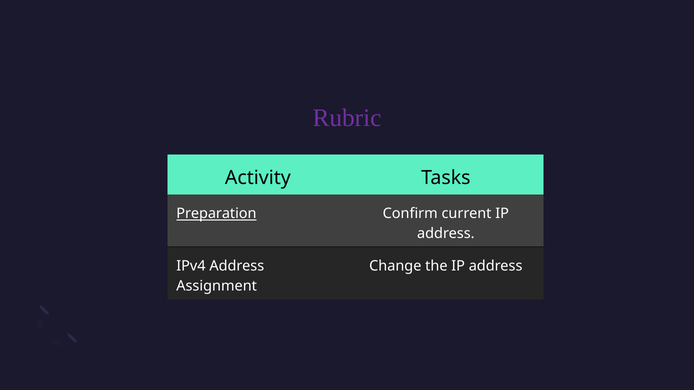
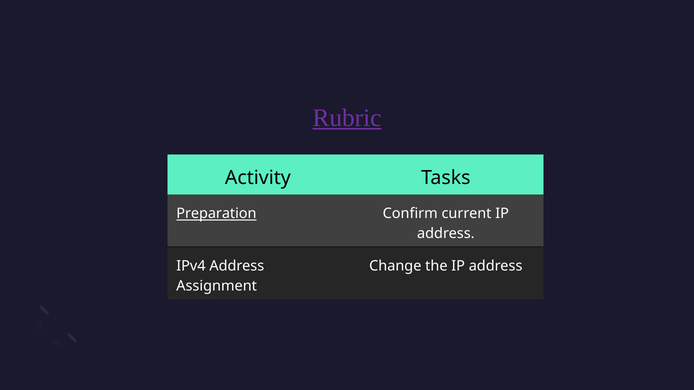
Rubric underline: none -> present
